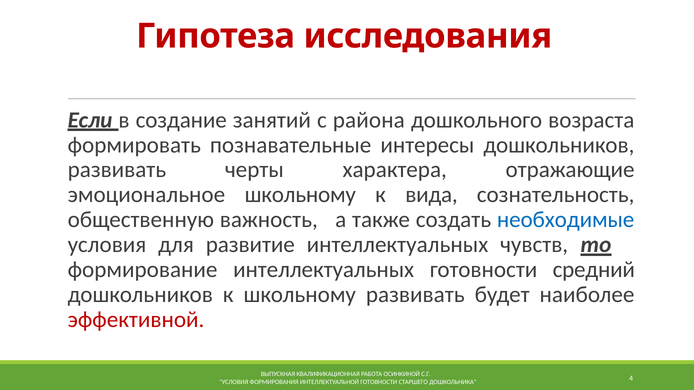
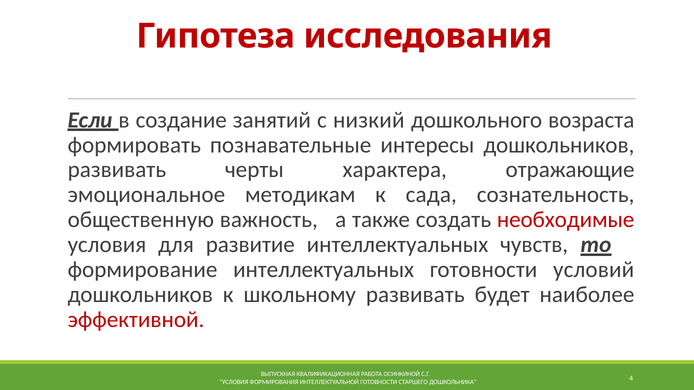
района: района -> низкий
эмоциональное школьному: школьному -> методикам
вида: вида -> сада
необходимые colour: blue -> red
средний: средний -> условий
